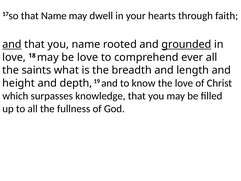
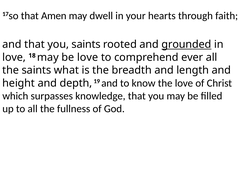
that Name: Name -> Amen
and at (12, 44) underline: present -> none
you name: name -> saints
